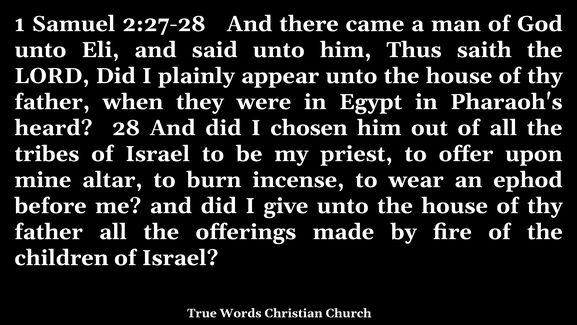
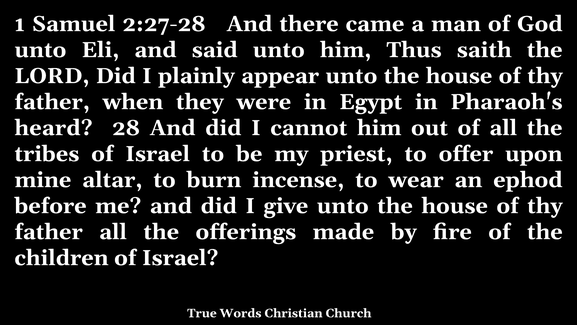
chosen: chosen -> cannot
